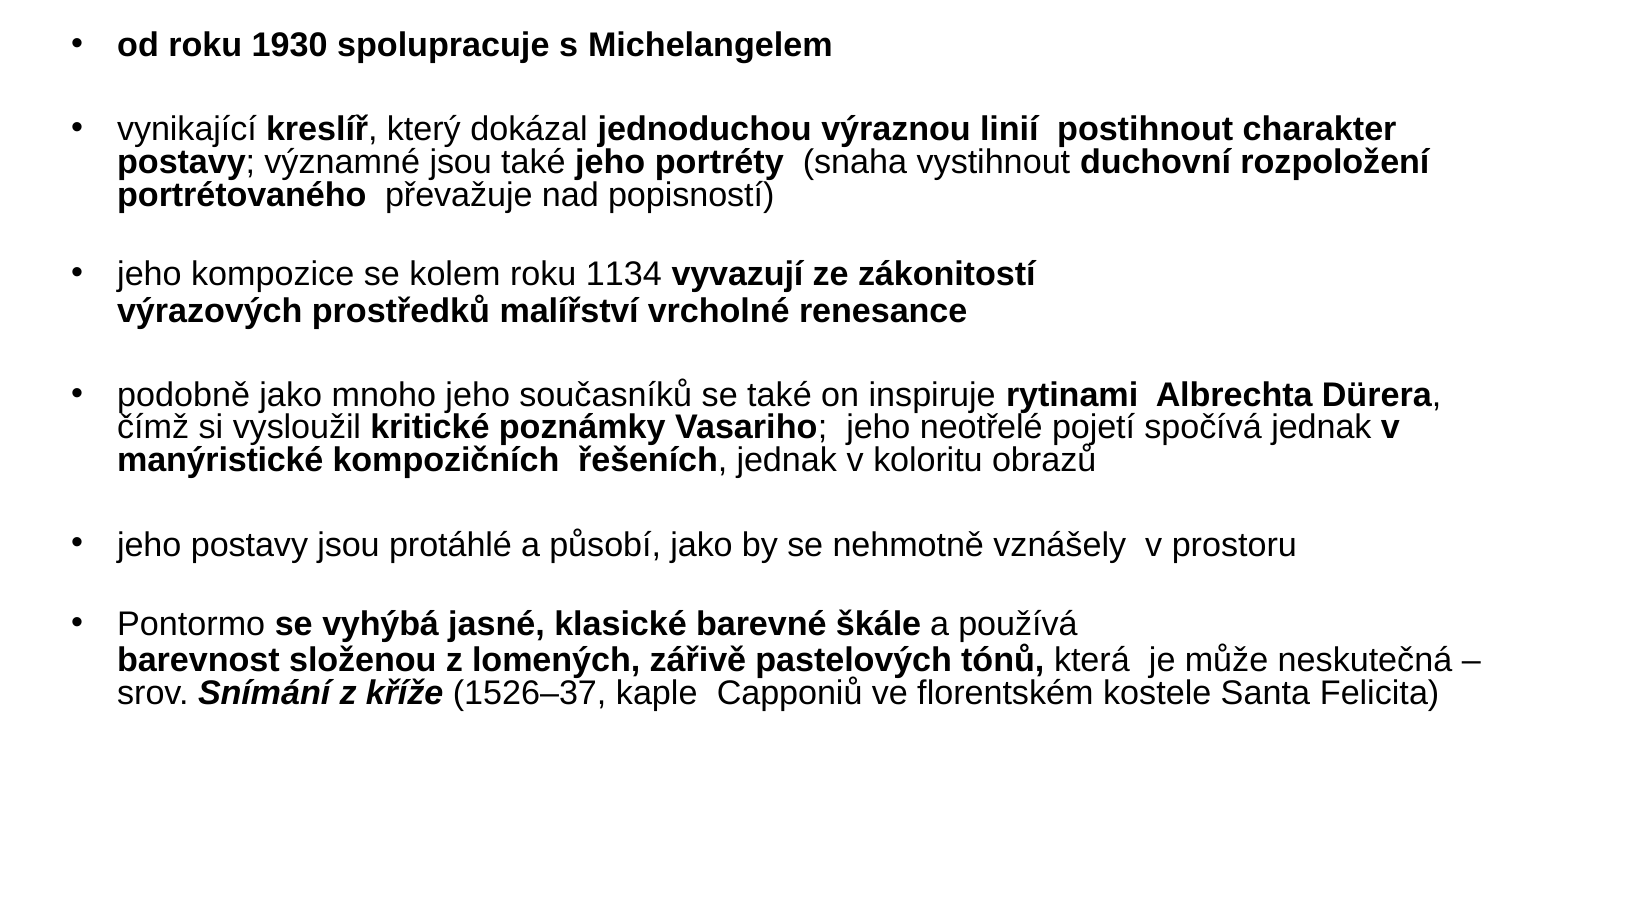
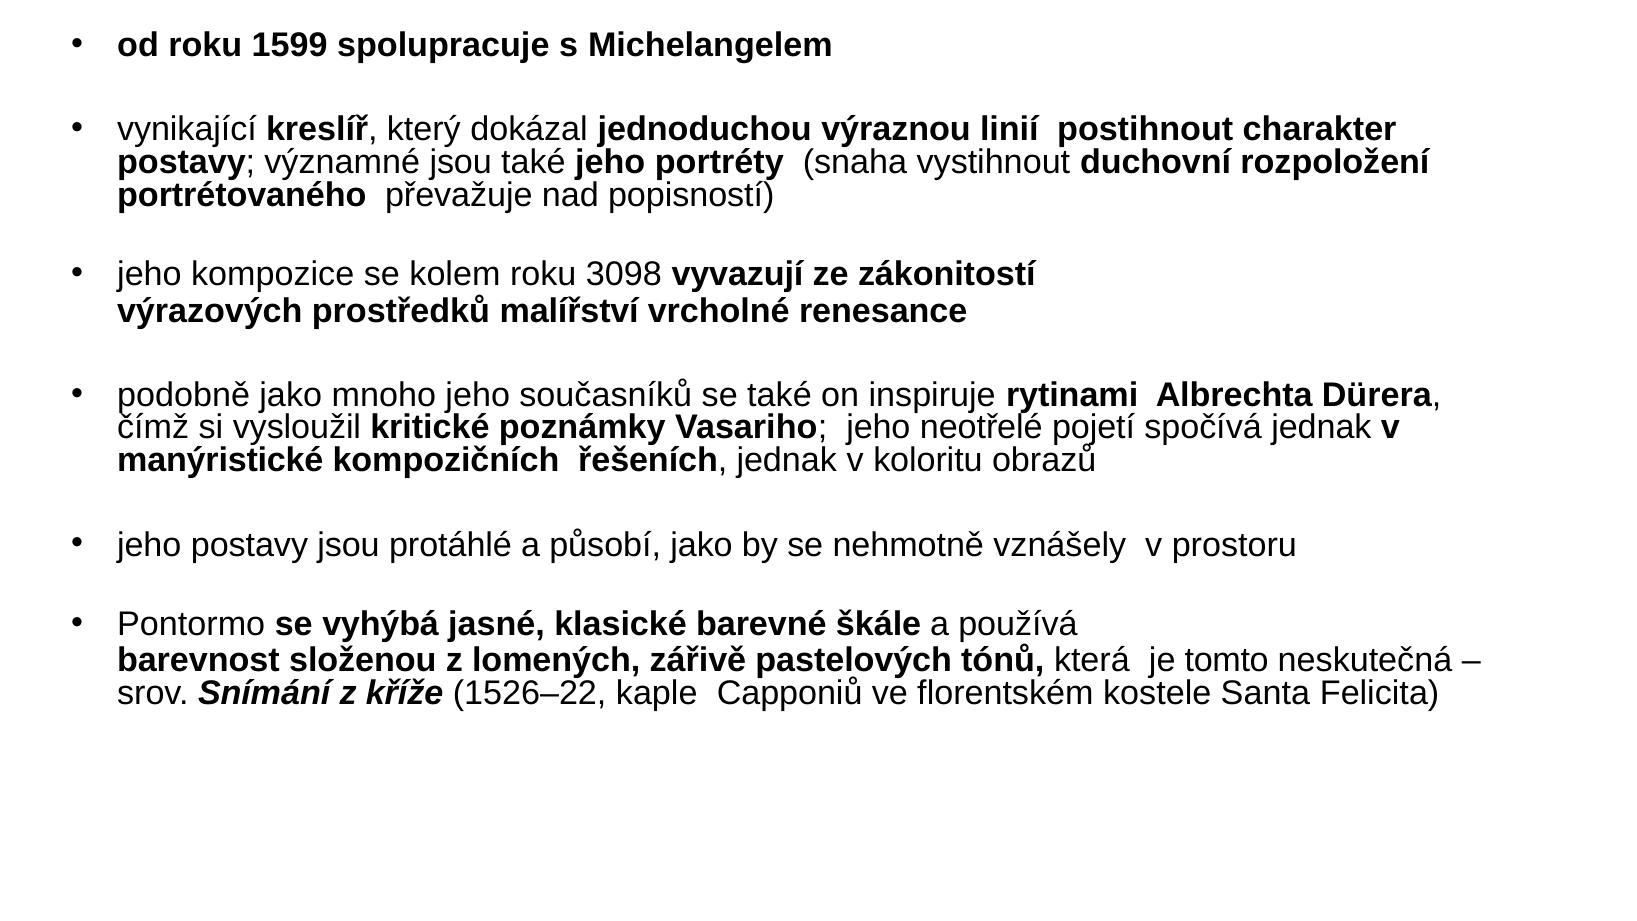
1930: 1930 -> 1599
1134: 1134 -> 3098
může: může -> tomto
1526–37: 1526–37 -> 1526–22
